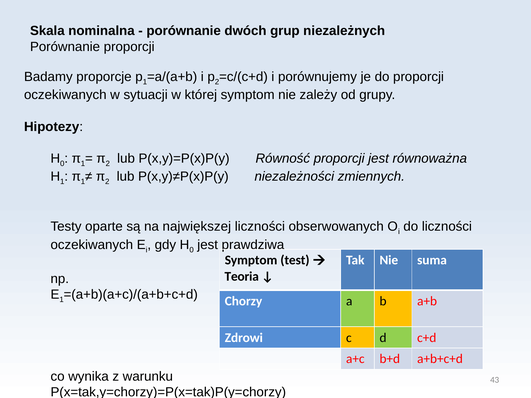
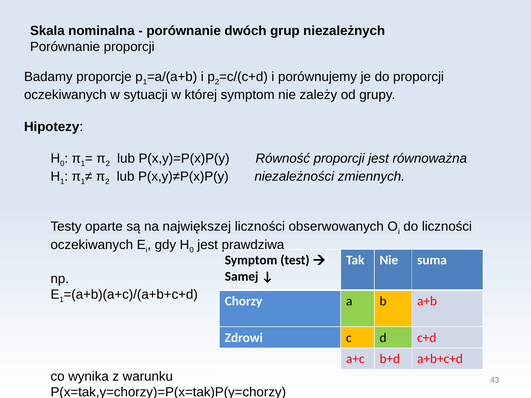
Teoria: Teoria -> Samej
